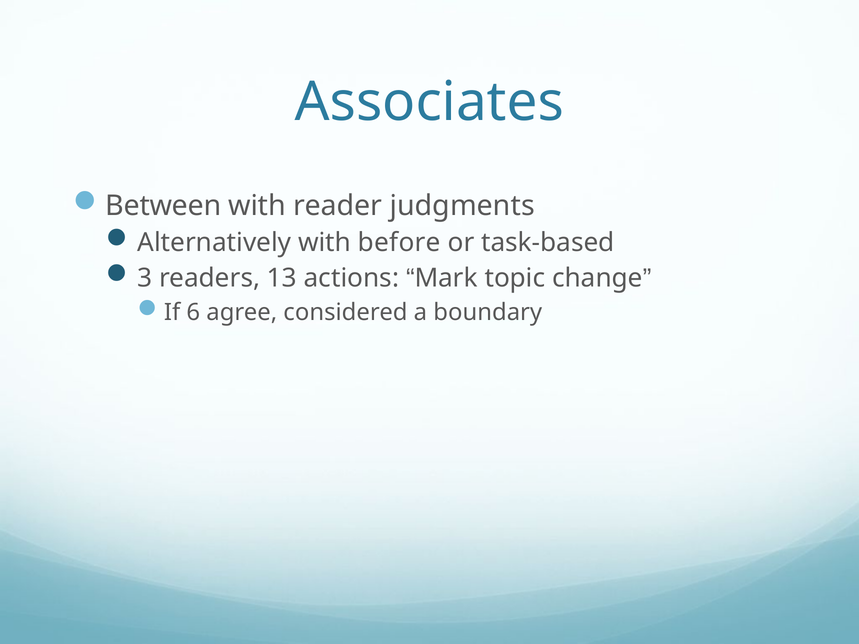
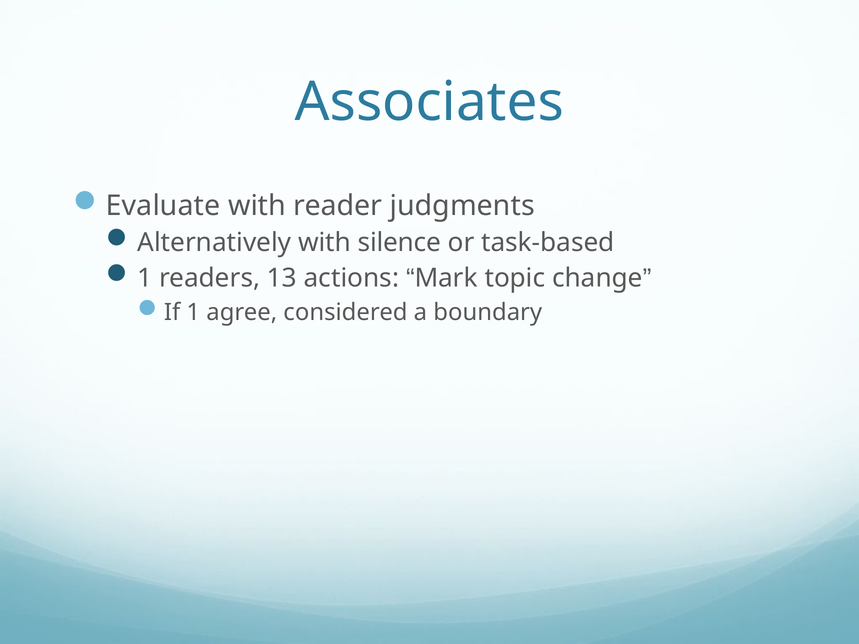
Between: Between -> Evaluate
before: before -> silence
3 at (145, 278): 3 -> 1
If 6: 6 -> 1
